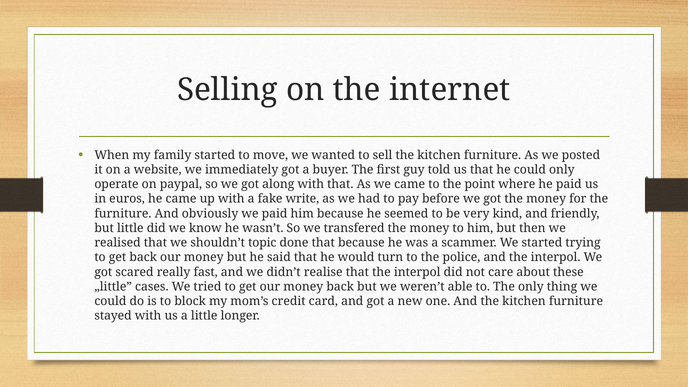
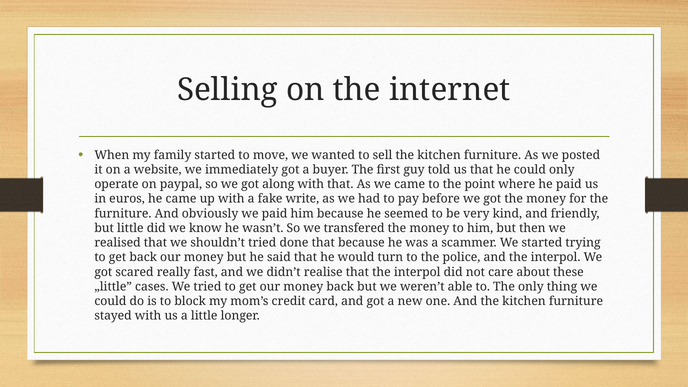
shouldn’t topic: topic -> tried
